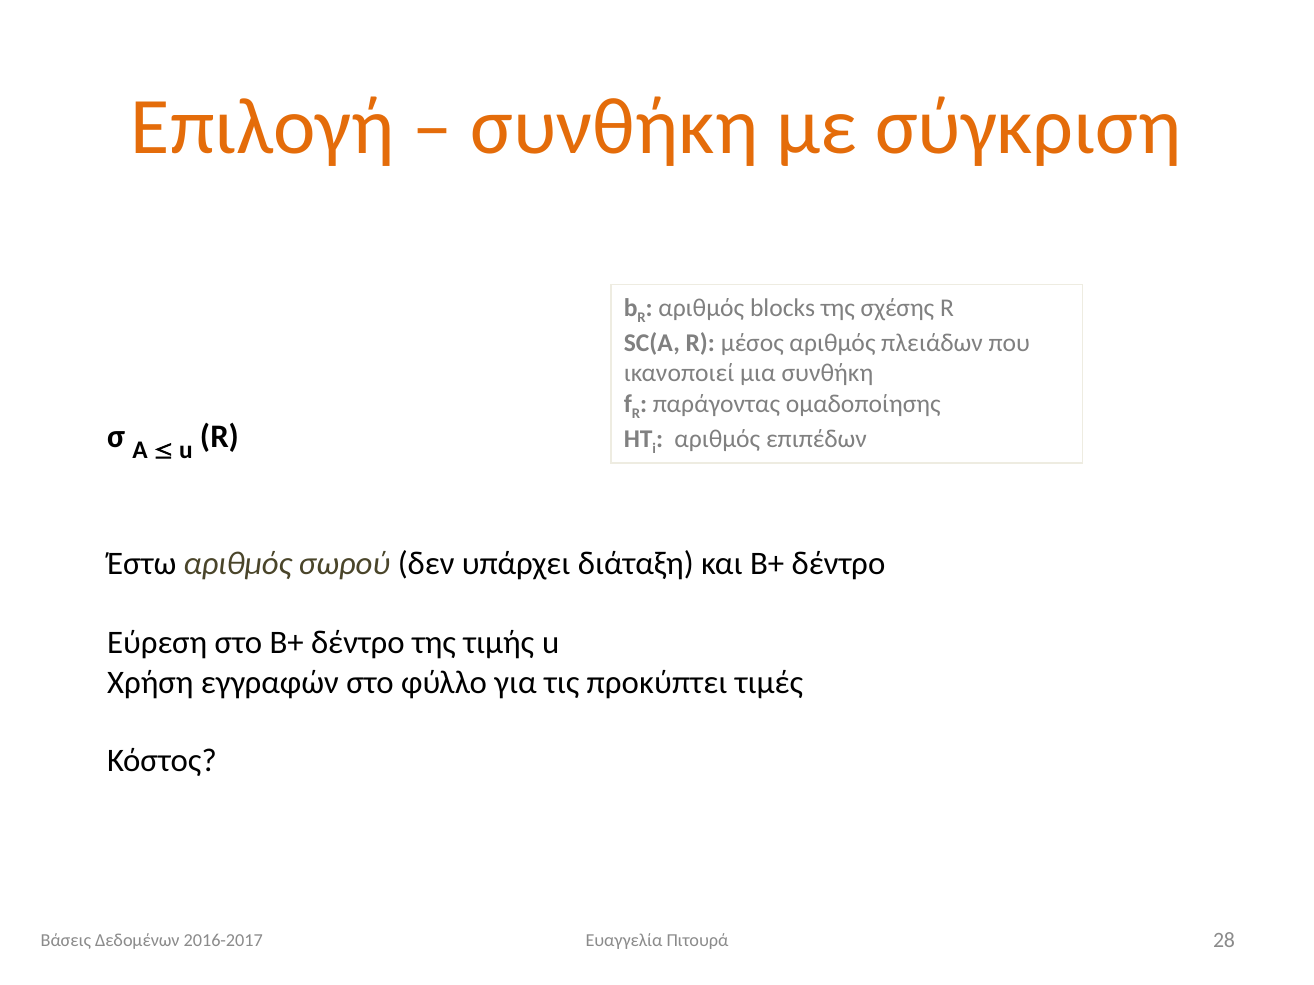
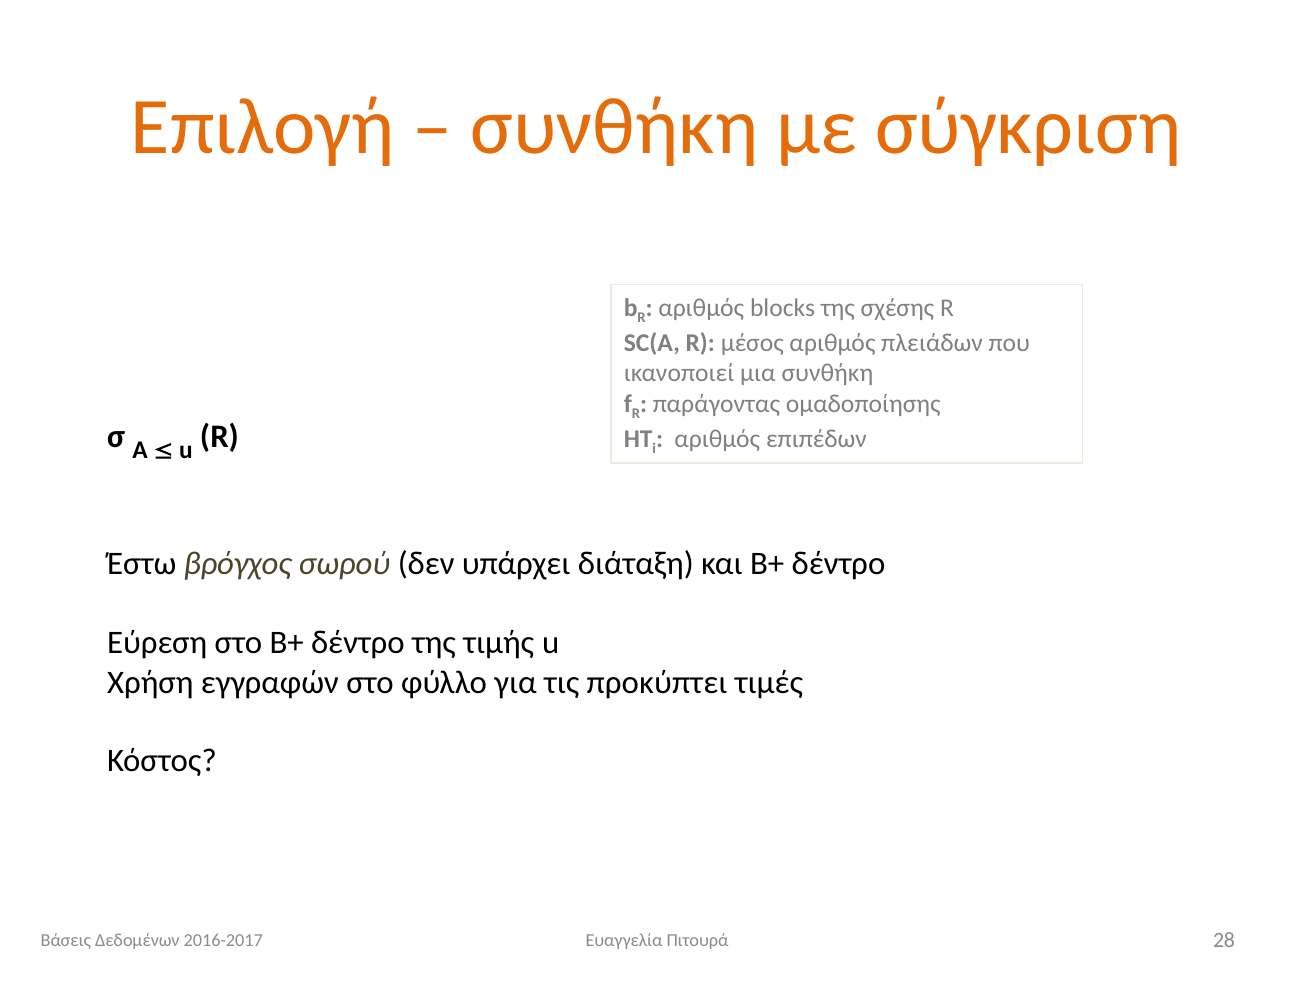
Έστω αριθμός: αριθμός -> βρόγχος
